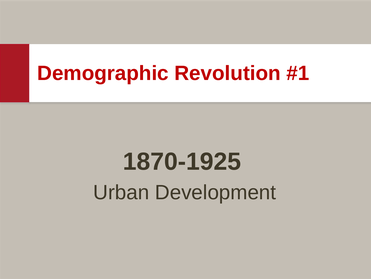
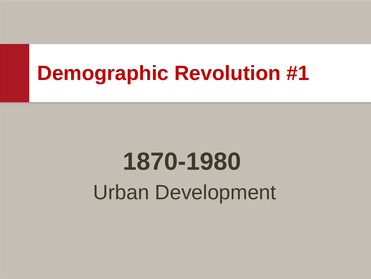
1870-1925: 1870-1925 -> 1870-1980
